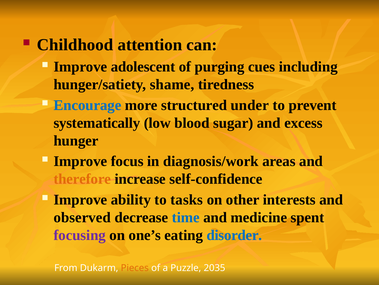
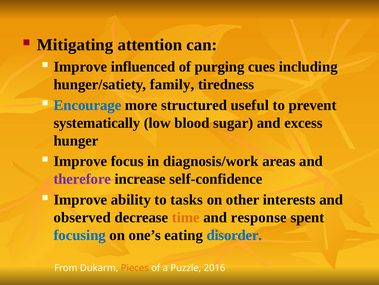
Childhood: Childhood -> Mitigating
adolescent: adolescent -> influenced
shame: shame -> family
under: under -> useful
therefore colour: orange -> purple
time colour: blue -> orange
medicine: medicine -> response
focusing colour: purple -> blue
2035: 2035 -> 2016
